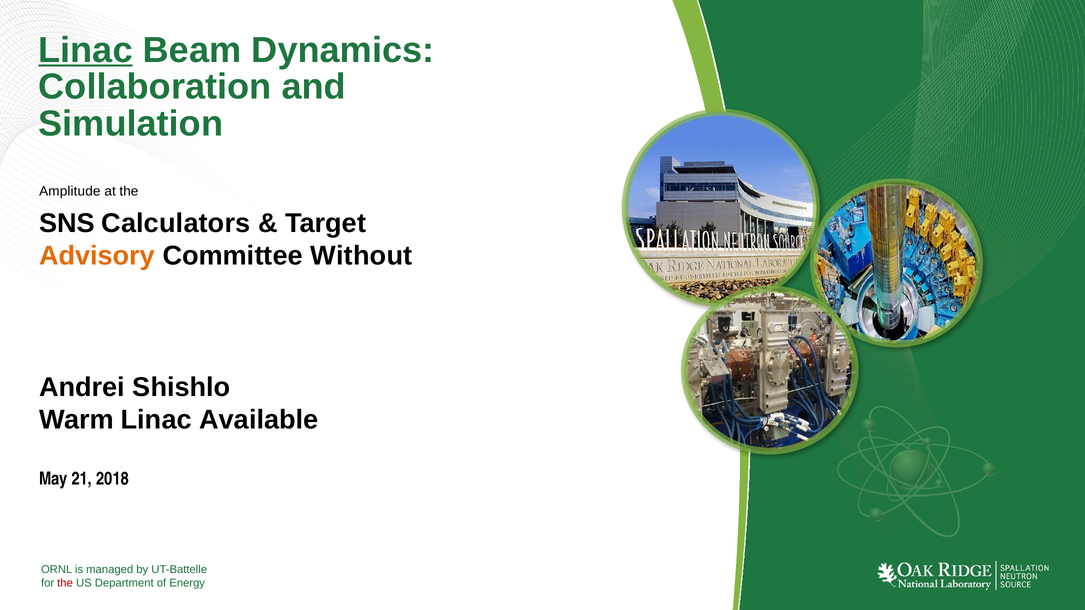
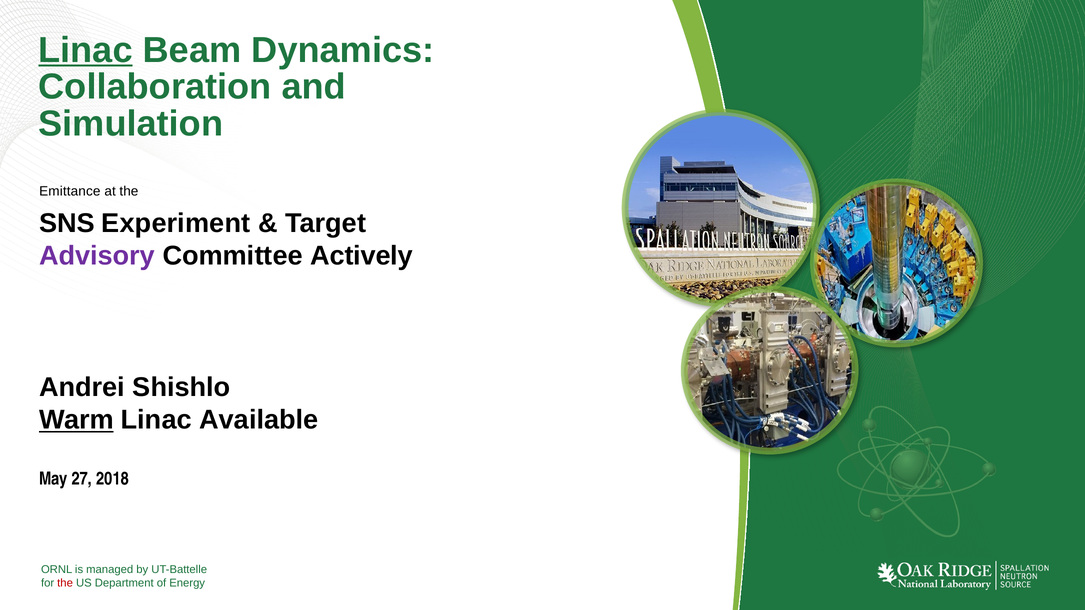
Amplitude: Amplitude -> Emittance
Calculators: Calculators -> Experiment
Advisory colour: orange -> purple
Without: Without -> Actively
Warm underline: none -> present
21: 21 -> 27
